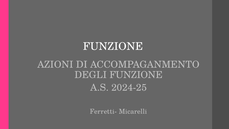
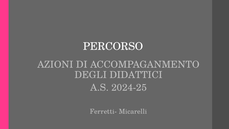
FUNZIONE at (113, 46): FUNZIONE -> PERCORSO
DEGLI FUNZIONE: FUNZIONE -> DIDATTICI
